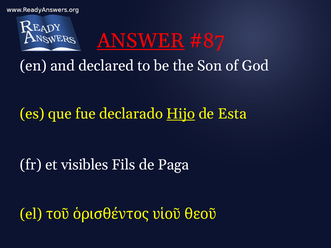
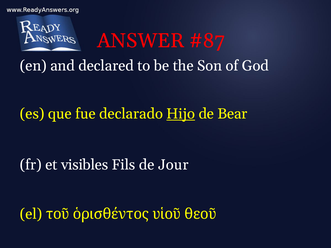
ANSWER underline: present -> none
Esta: Esta -> Bear
Paga: Paga -> Jour
